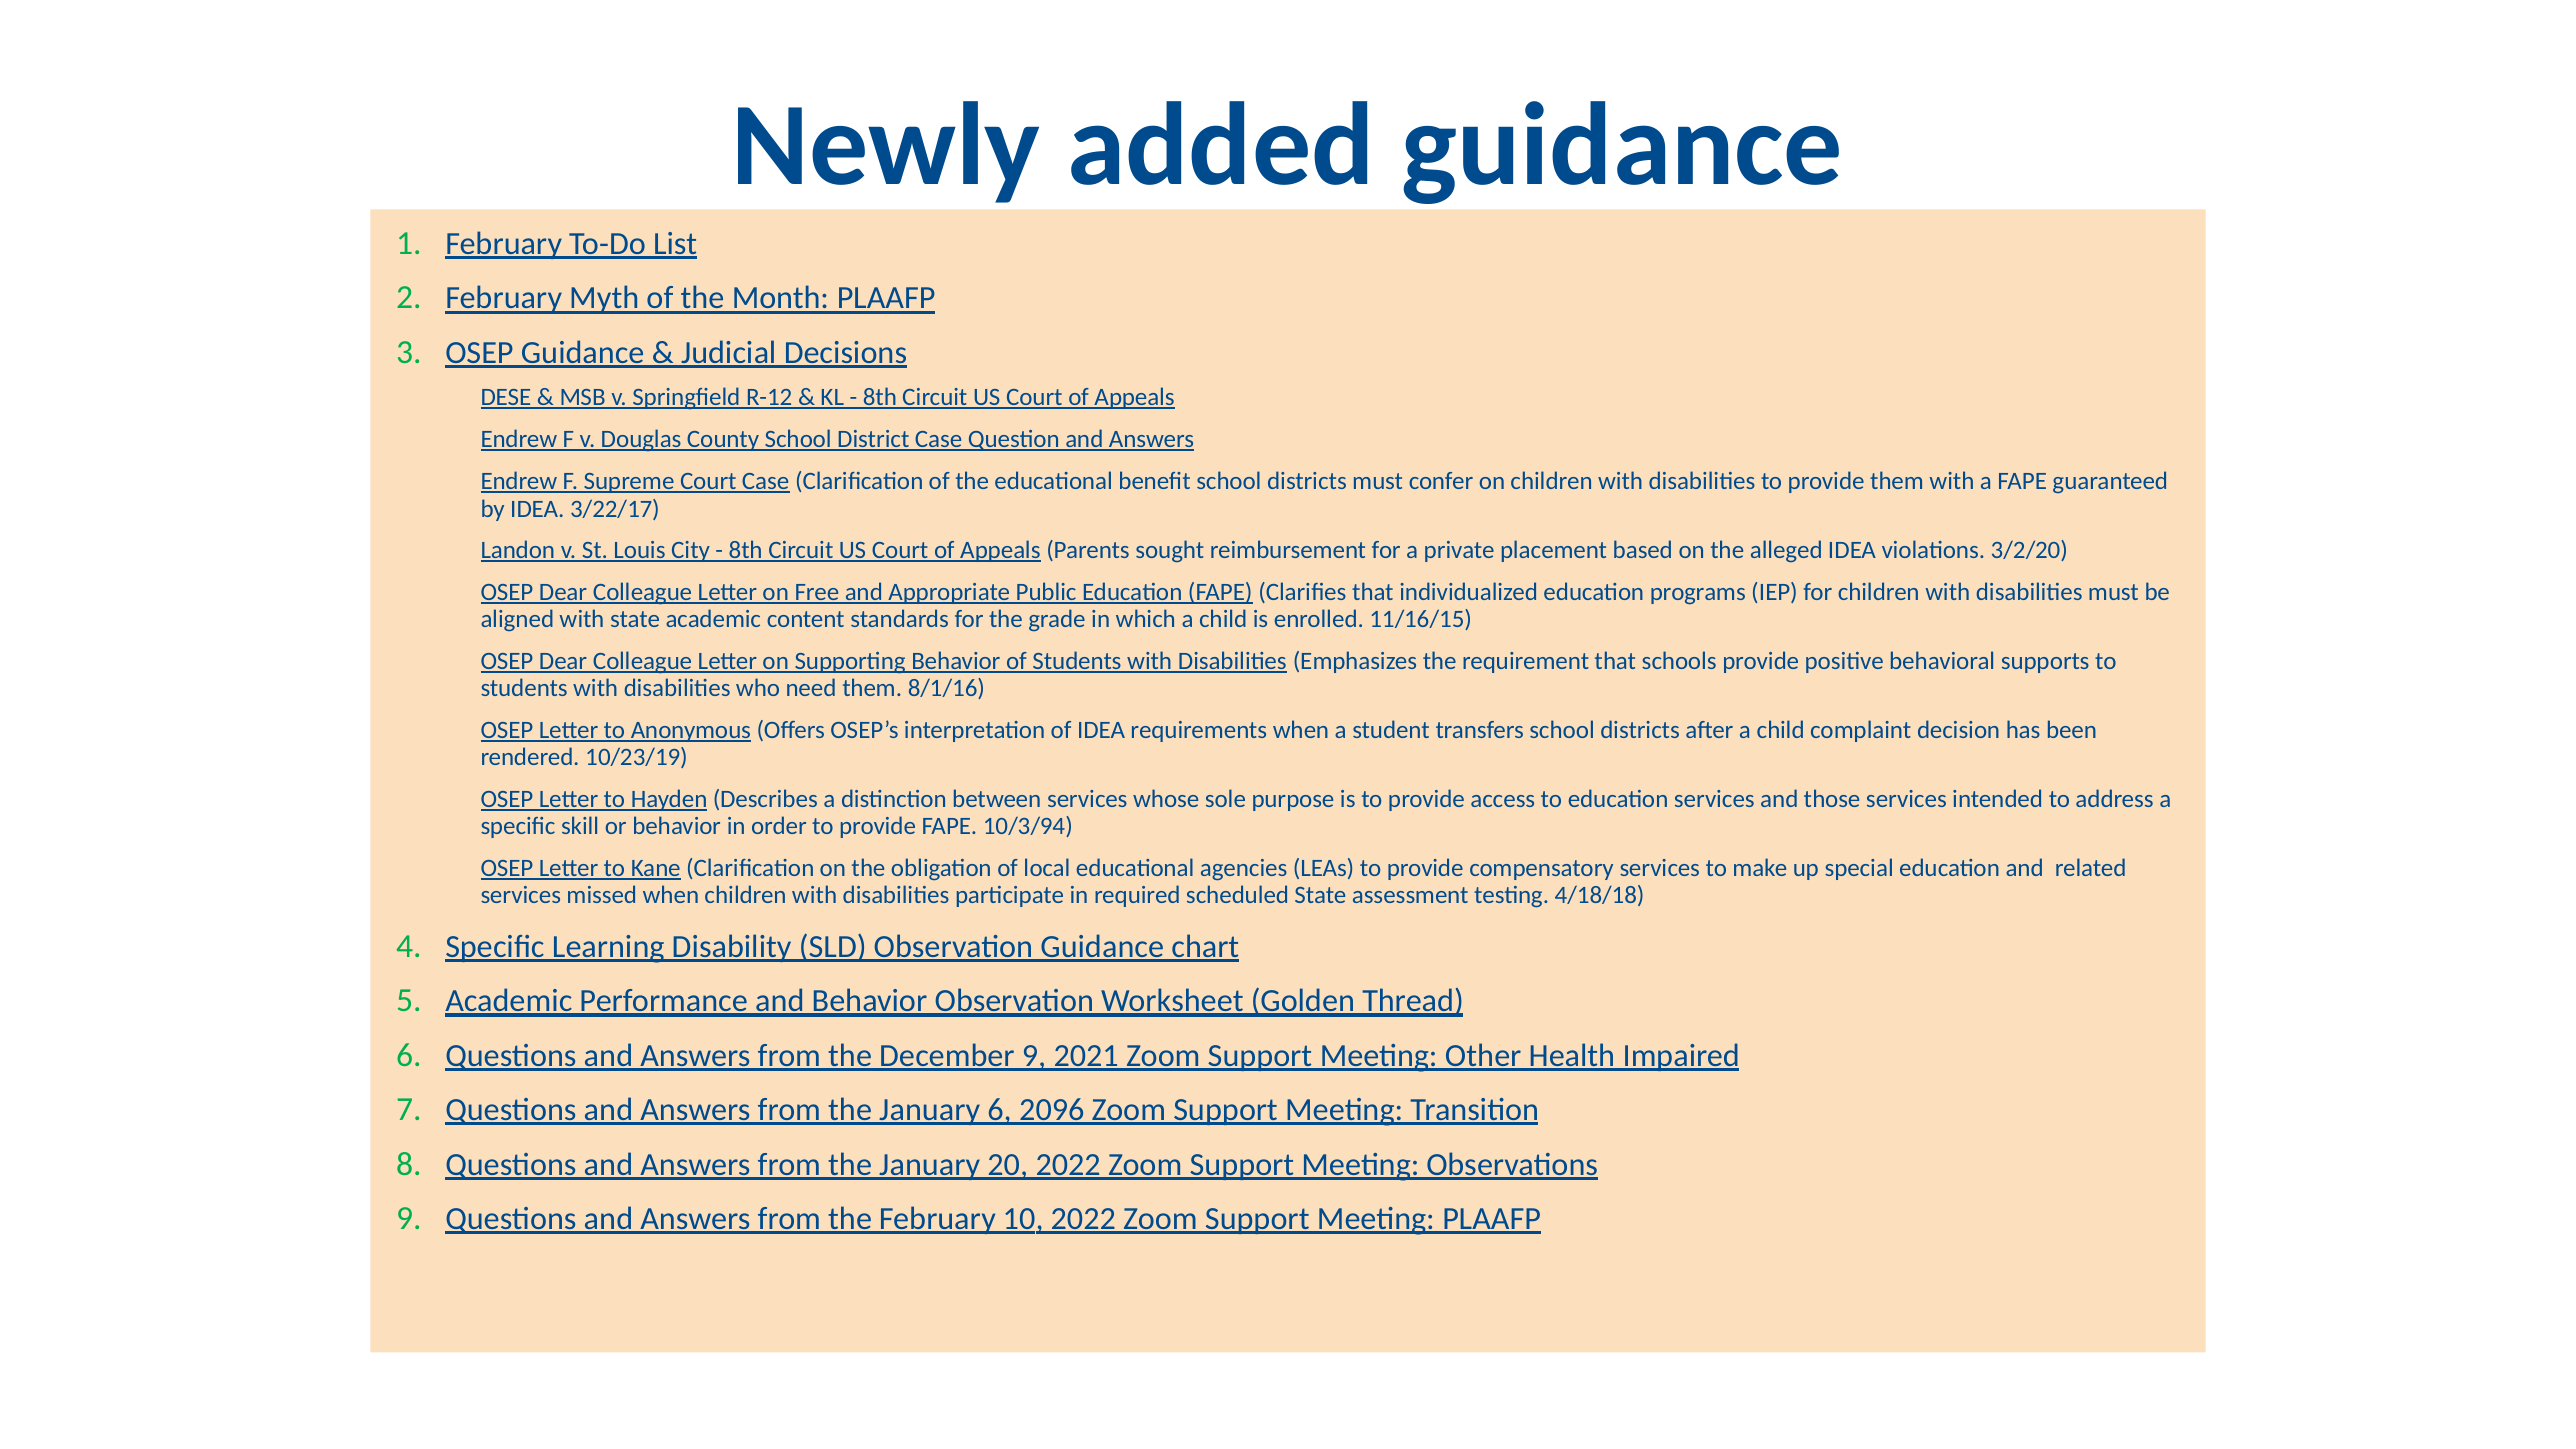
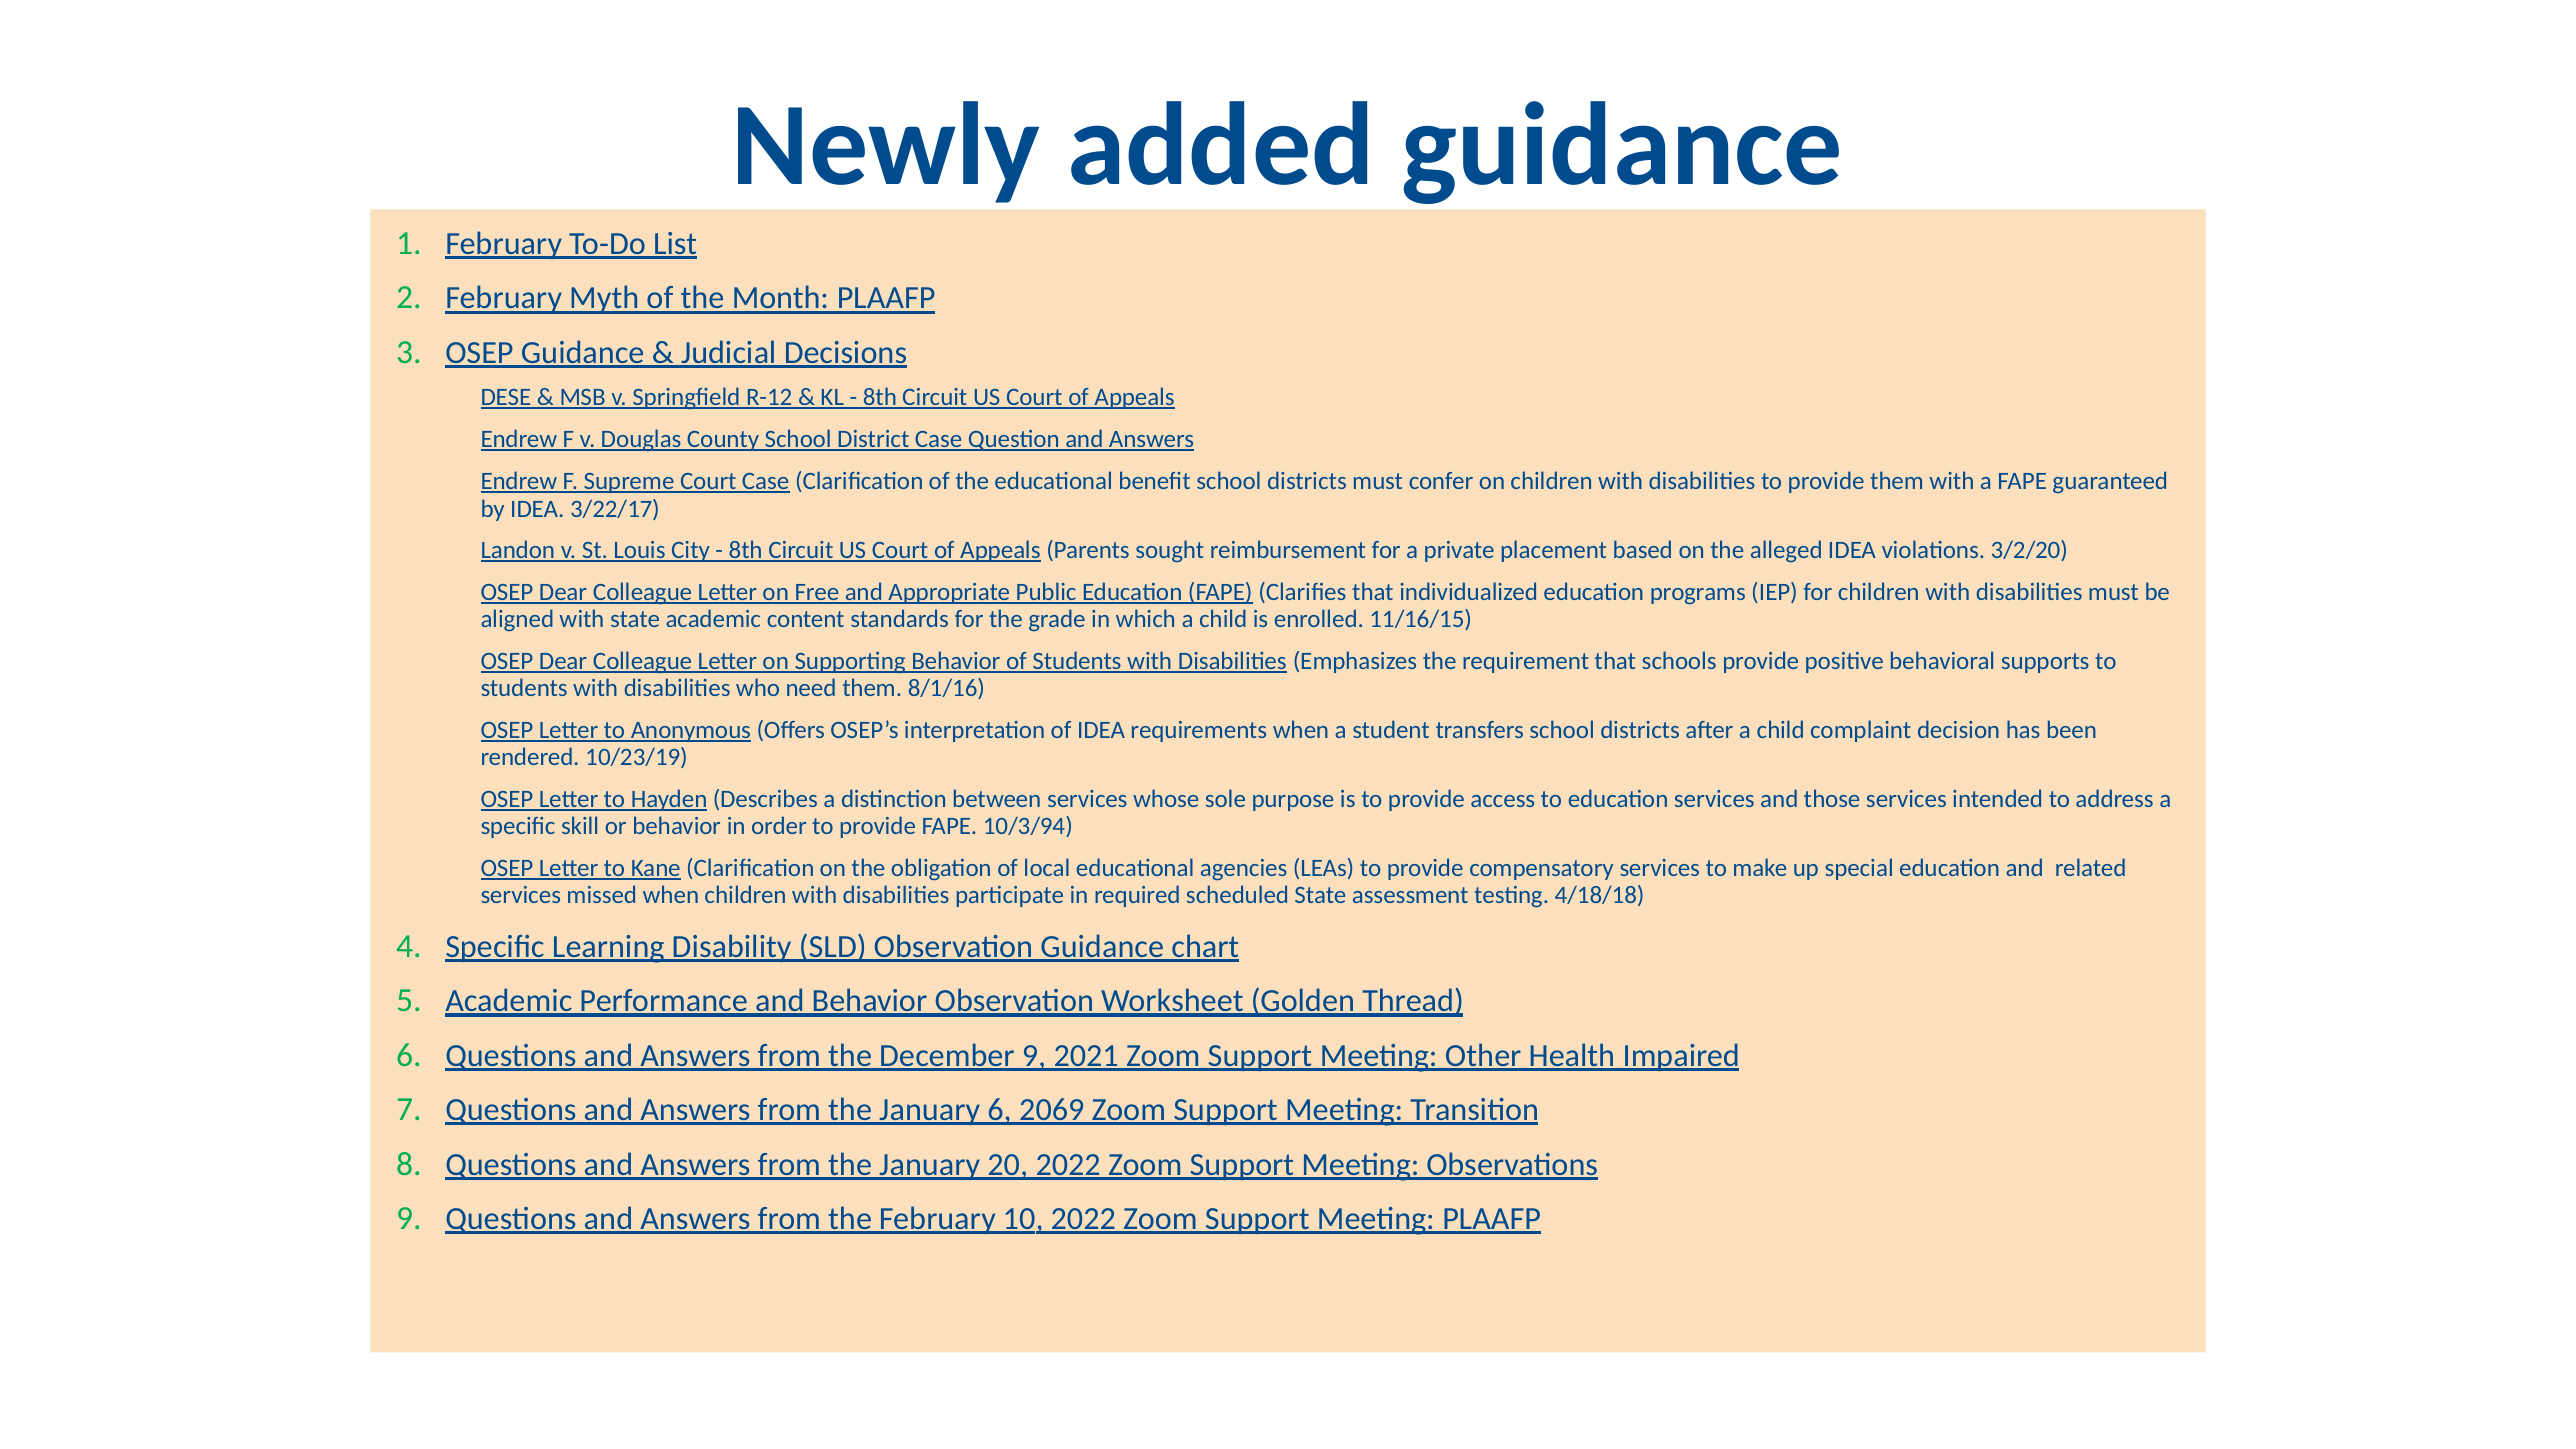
2096: 2096 -> 2069
